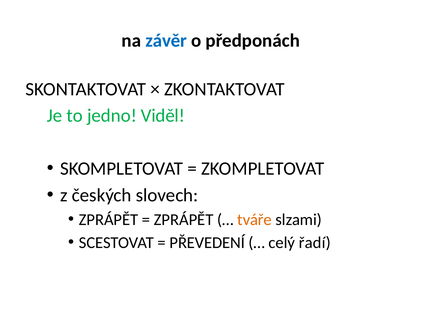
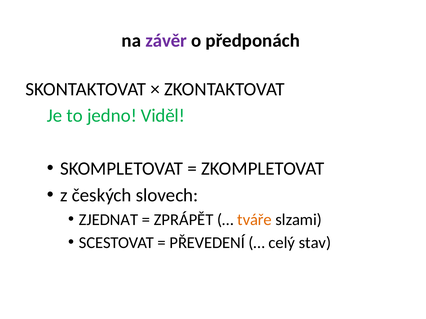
závěr colour: blue -> purple
ZPRÁPĚT at (109, 220): ZPRÁPĚT -> ZJEDNAT
řadí: řadí -> stav
